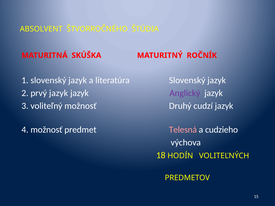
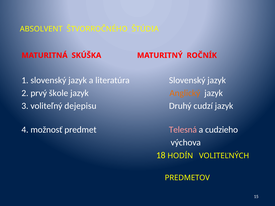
prvý jazyk: jazyk -> škole
Anglický colour: purple -> orange
voliteľný možnosť: možnosť -> dejepisu
